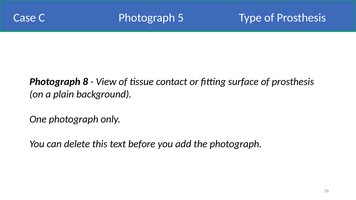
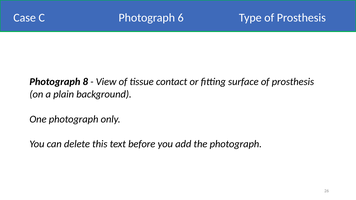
5: 5 -> 6
